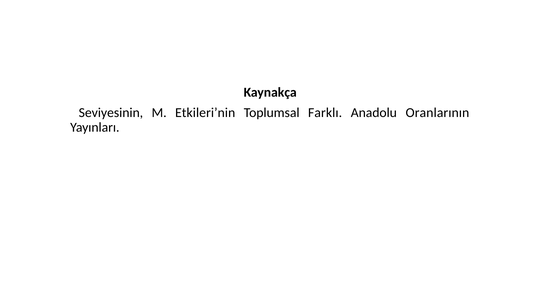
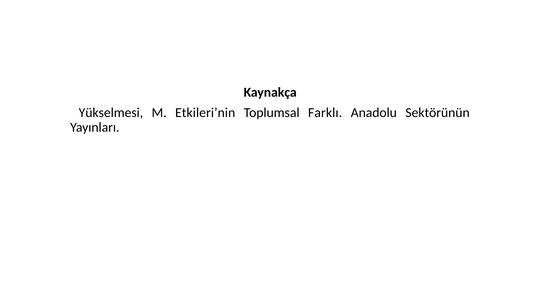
Seviyesinin: Seviyesinin -> Yükselmesi
Oranlarının: Oranlarının -> Sektörünün
